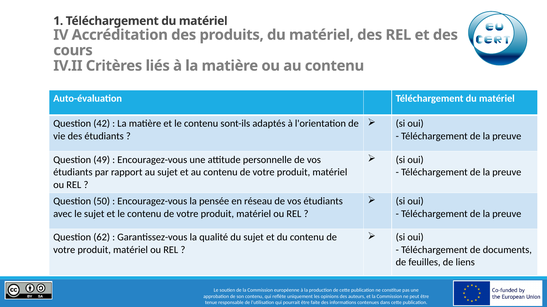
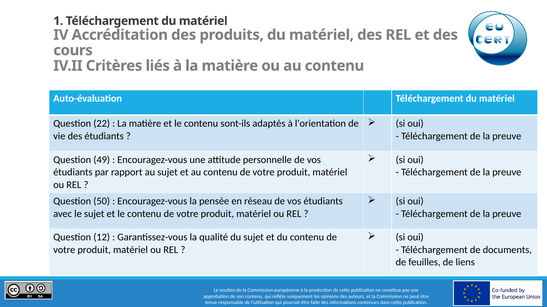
42: 42 -> 22
62: 62 -> 12
